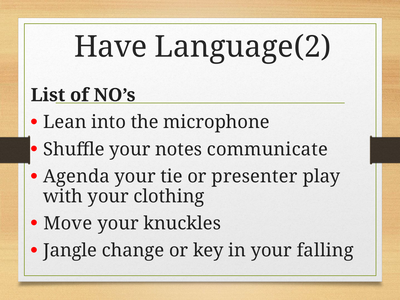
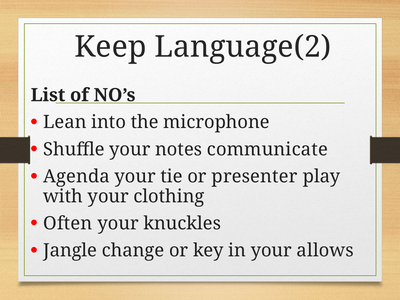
Have: Have -> Keep
Move: Move -> Often
falling: falling -> allows
